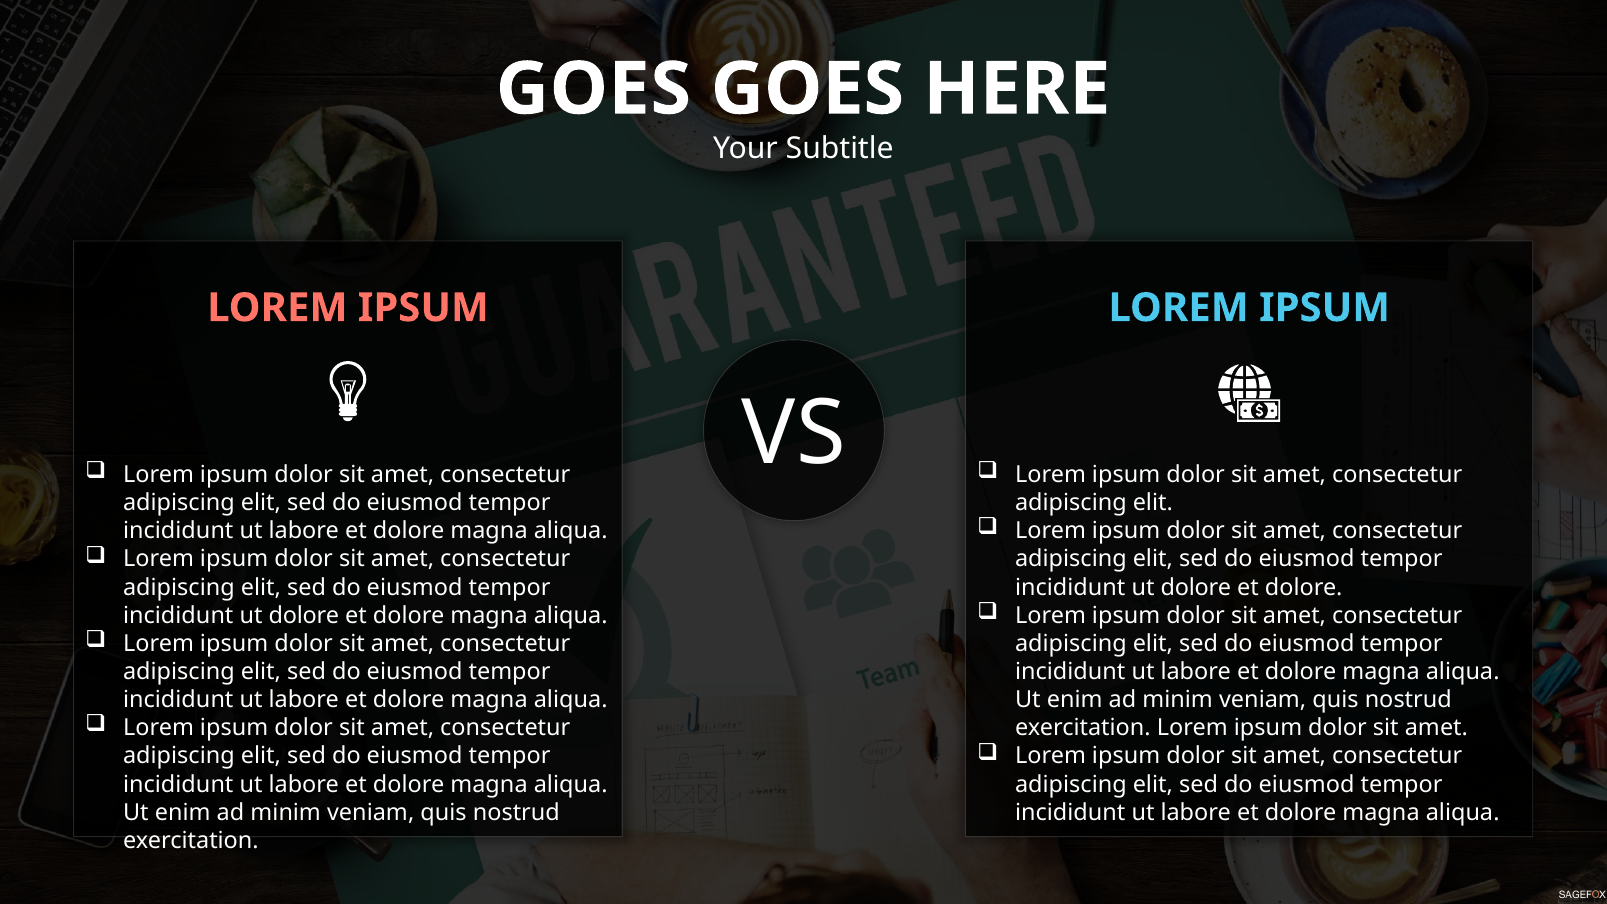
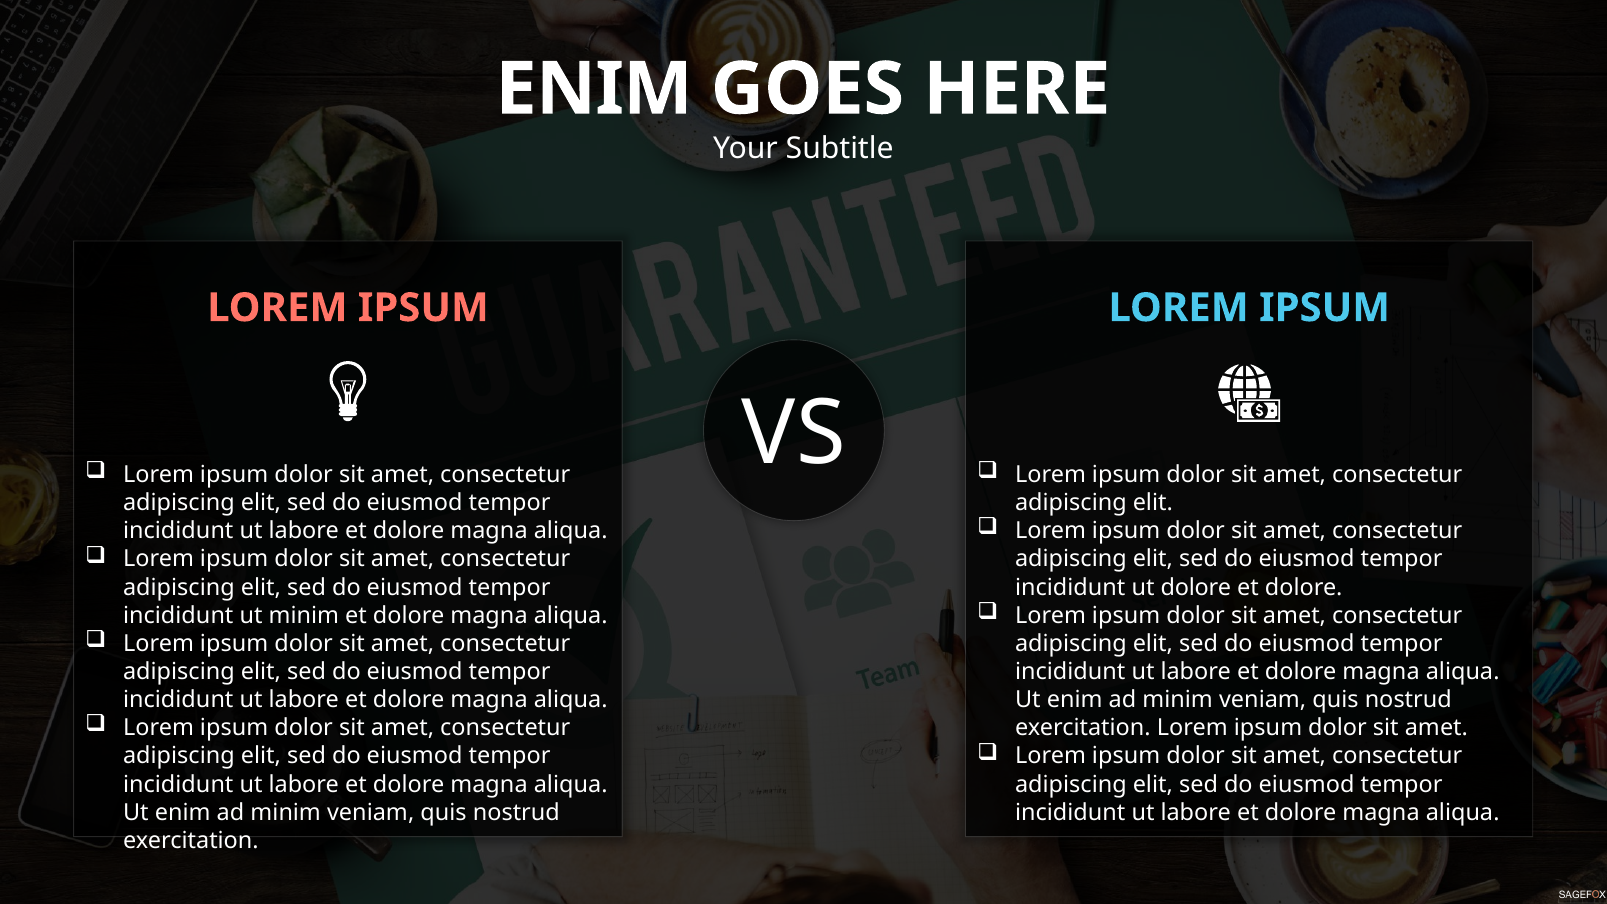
GOES at (593, 89): GOES -> ENIM
dolore at (304, 615): dolore -> minim
